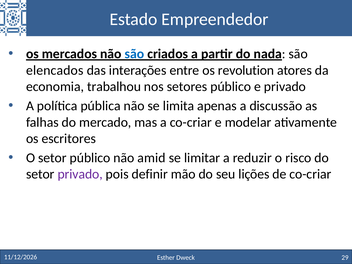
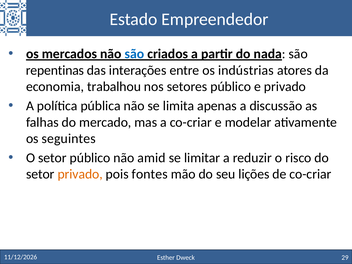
elencados: elencados -> repentinas
revolution: revolution -> indústrias
escritores: escritores -> seguintes
privado at (80, 174) colour: purple -> orange
definir: definir -> fontes
